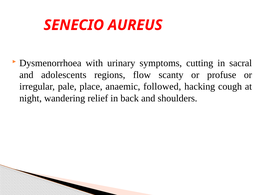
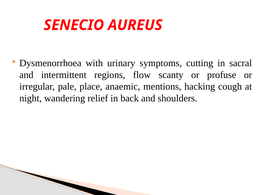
adolescents: adolescents -> intermittent
followed: followed -> mentions
